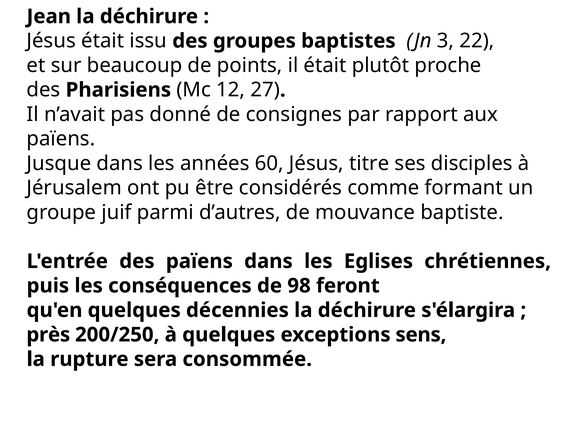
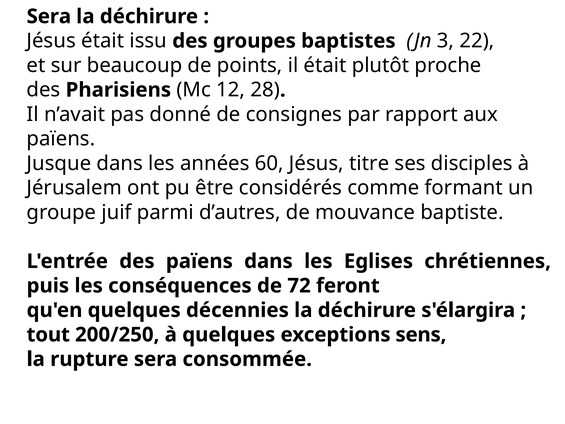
Jean at (49, 16): Jean -> Sera
27: 27 -> 28
98: 98 -> 72
près: près -> tout
